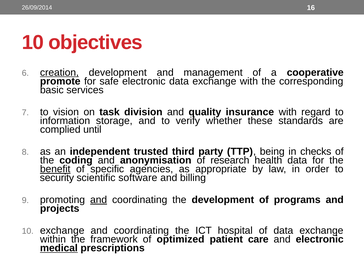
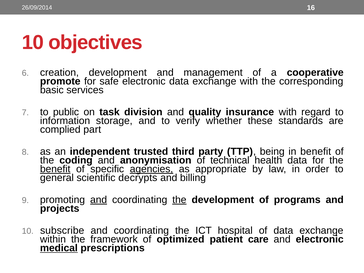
creation underline: present -> none
vision: vision -> public
until: until -> part
in checks: checks -> benefit
research: research -> technical
agencies underline: none -> present
security: security -> general
software: software -> decrypts
the at (179, 200) underline: none -> present
10 exchange: exchange -> subscribe
